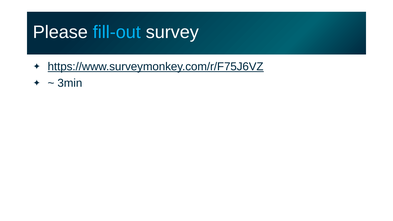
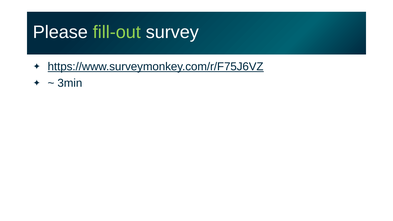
fill-out colour: light blue -> light green
